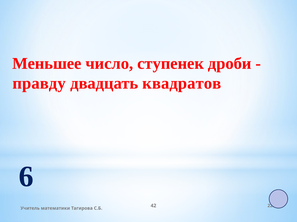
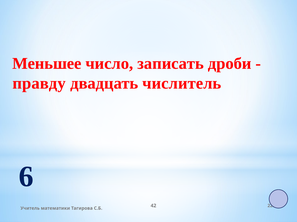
ступенек: ступенек -> записать
квадратов: квадратов -> числитель
